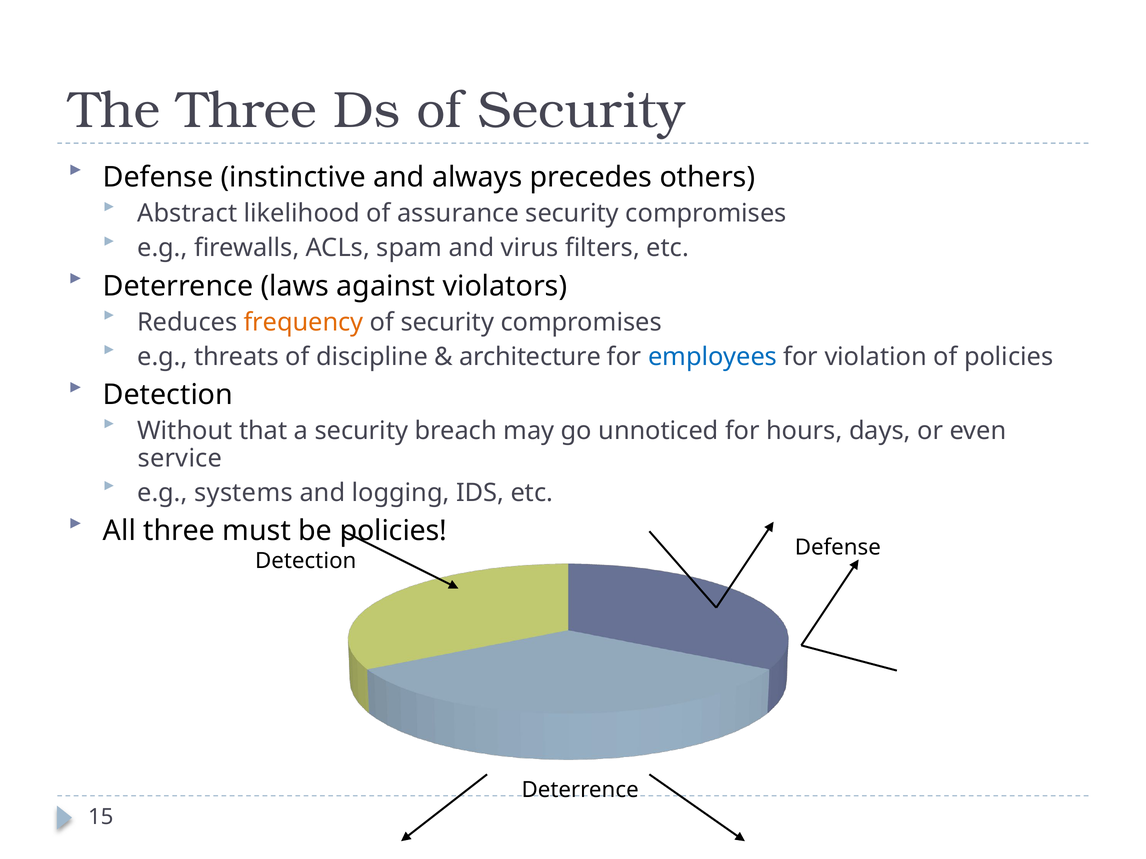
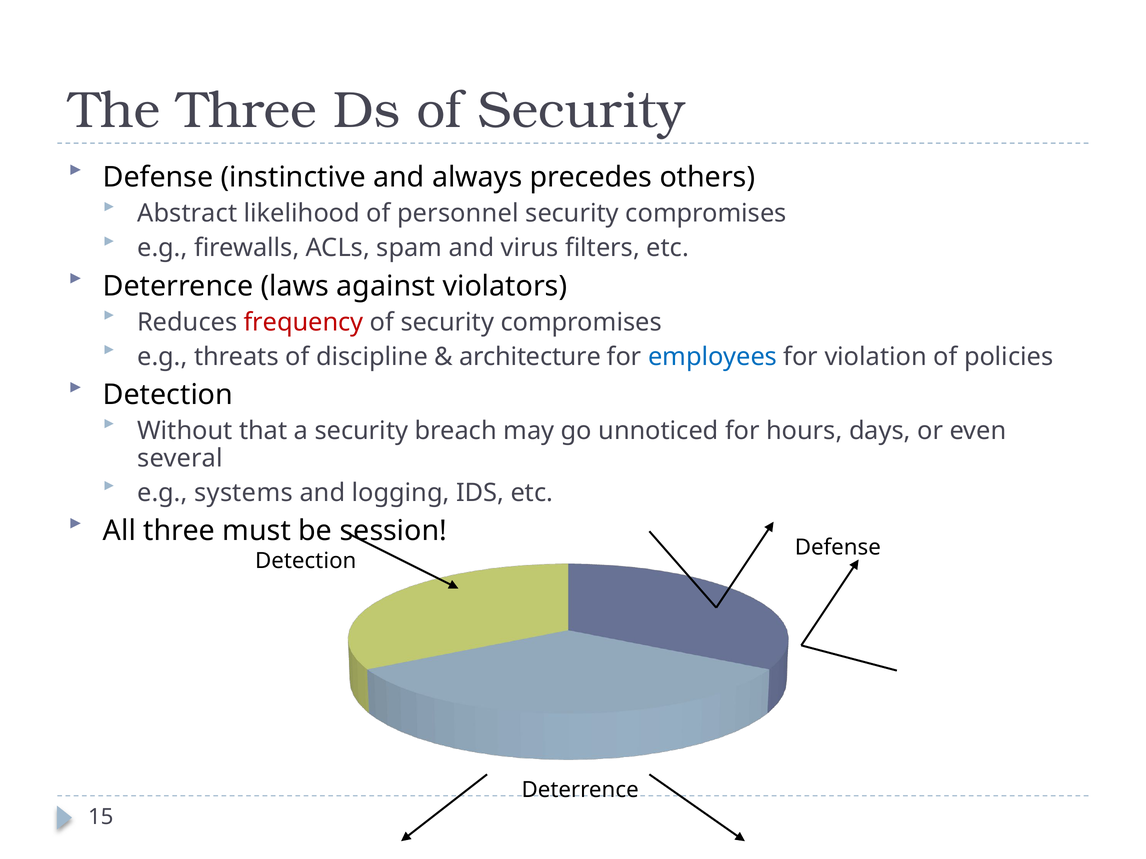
assurance: assurance -> personnel
frequency colour: orange -> red
service: service -> several
be policies: policies -> session
